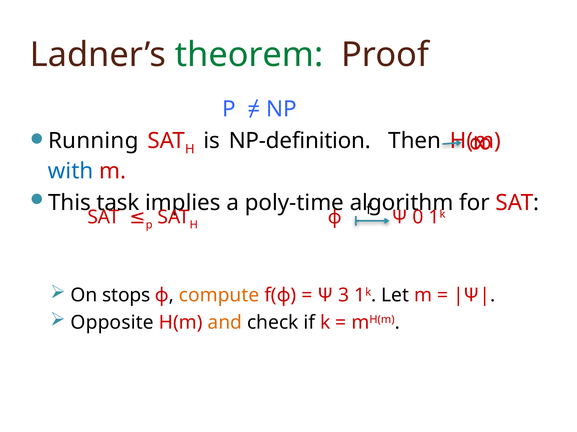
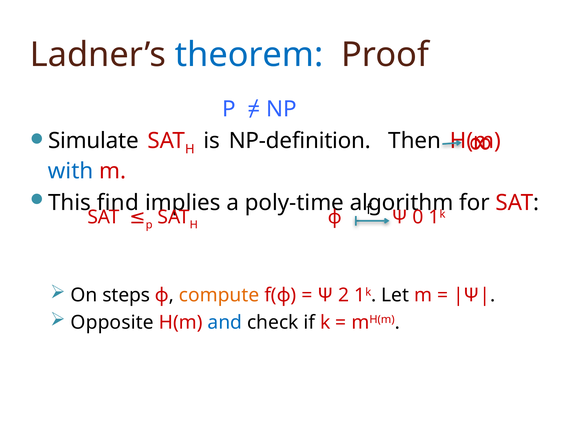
theorem colour: green -> blue
Running: Running -> Simulate
task: task -> find
stops: stops -> steps
3: 3 -> 2
and colour: orange -> blue
